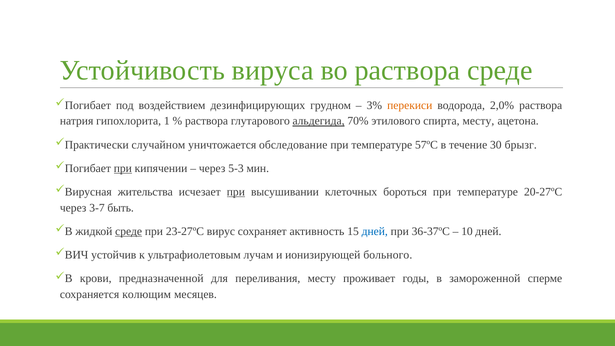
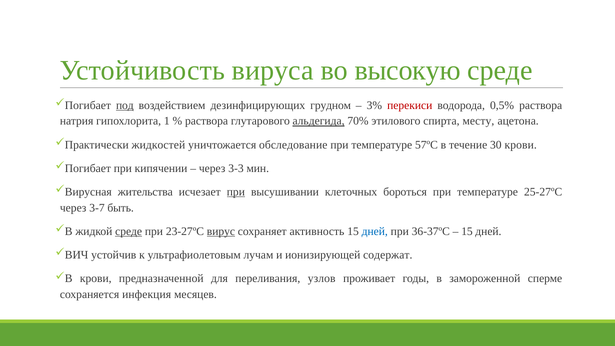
во раствора: раствора -> высокую
под underline: none -> present
перекиси colour: orange -> red
2,0%: 2,0% -> 0,5%
случайном: случайном -> жидкостей
30 брызг: брызг -> крови
при at (123, 168) underline: present -> none
5-3: 5-3 -> 3-3
20-27ºС: 20-27ºС -> 25-27ºС
вирус underline: none -> present
10 at (467, 231): 10 -> 15
больного: больного -> содержат
переливания месту: месту -> узлов
колющим: колющим -> инфекция
